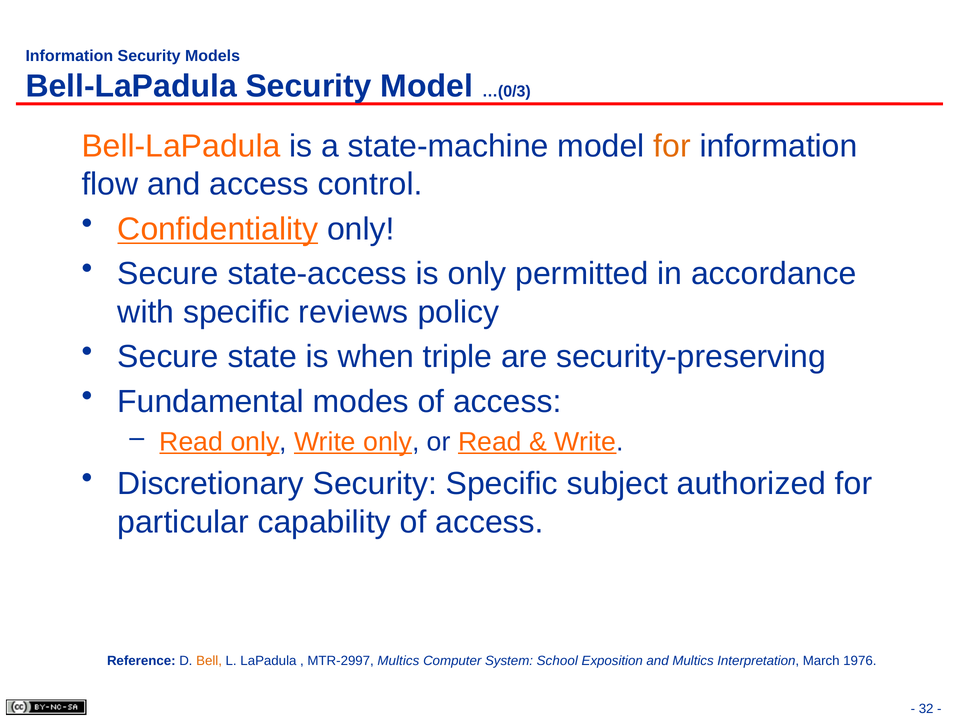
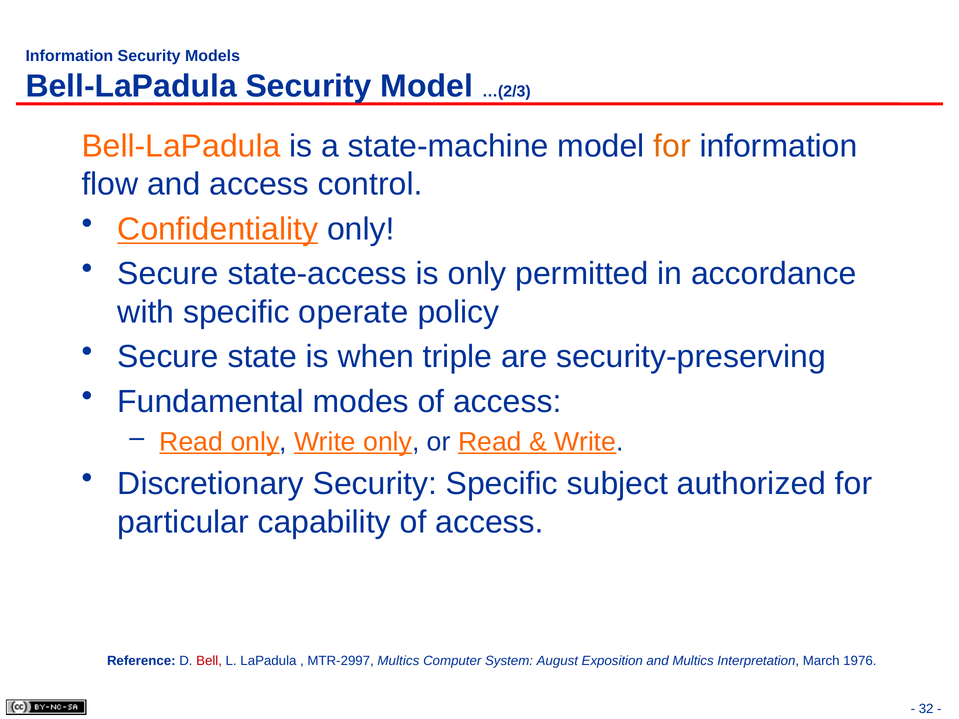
…(0/3: …(0/3 -> …(2/3
reviews: reviews -> operate
Bell colour: orange -> red
School: School -> August
